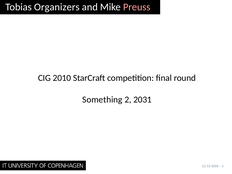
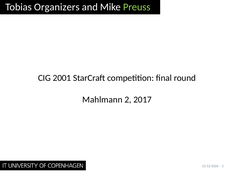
Preuss colour: pink -> light green
2010: 2010 -> 2001
Something: Something -> Mahlmann
2031: 2031 -> 2017
